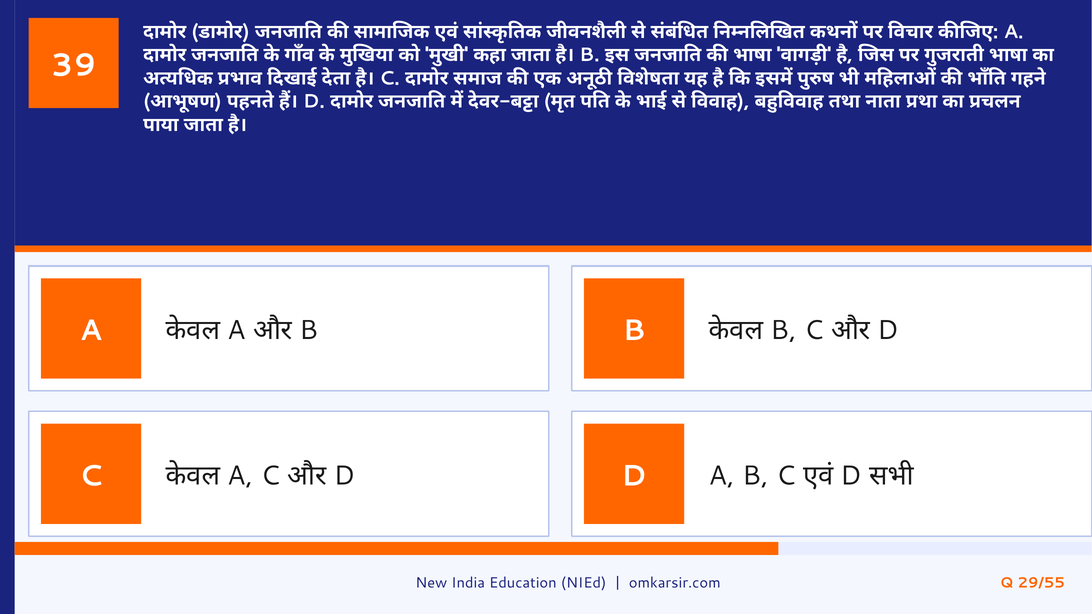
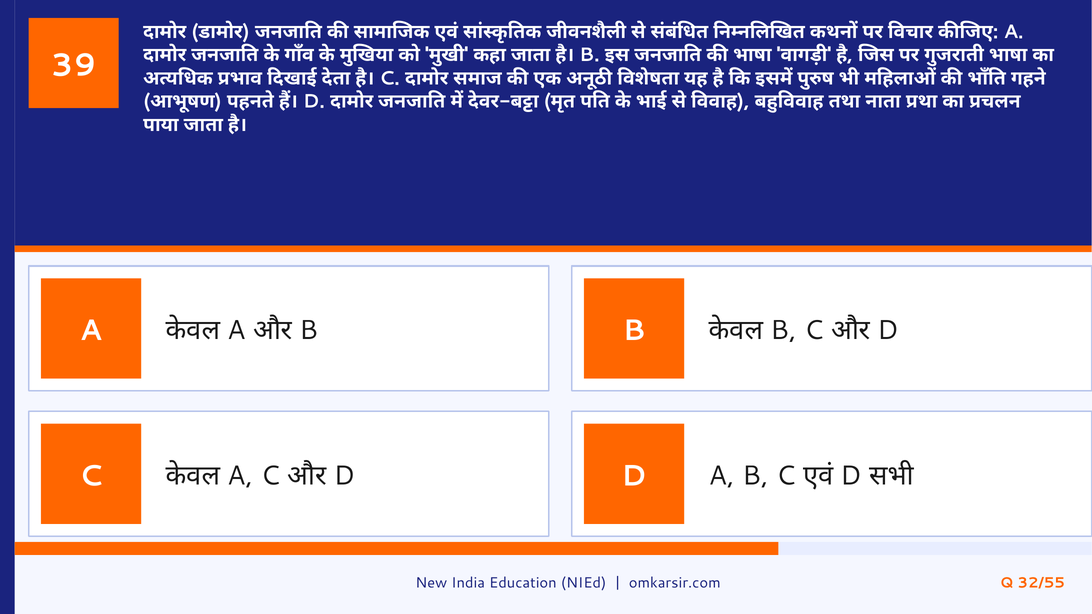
29/55: 29/55 -> 32/55
